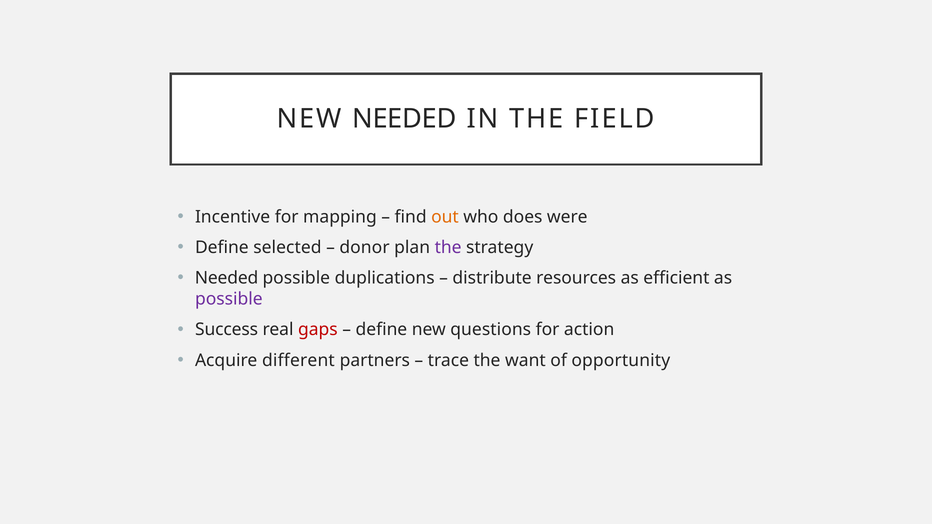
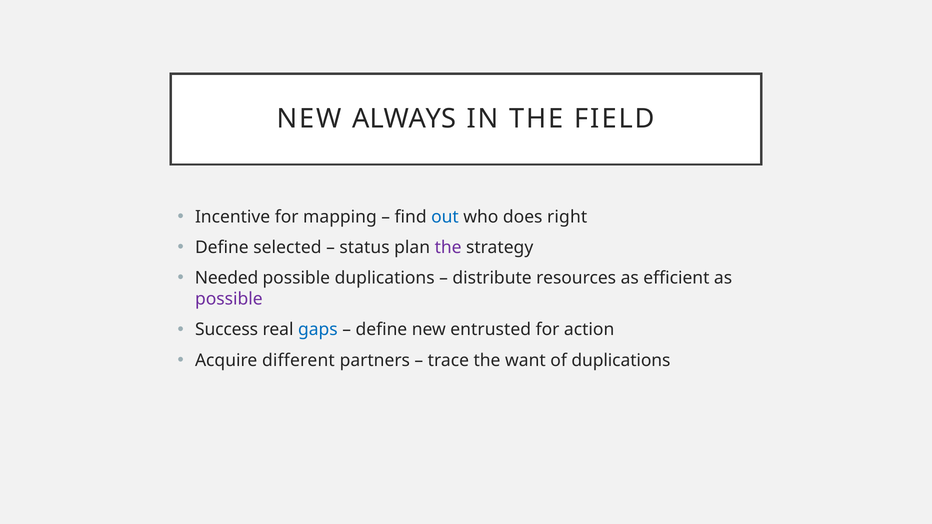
NEW NEEDED: NEEDED -> ALWAYS
out colour: orange -> blue
were: were -> right
donor: donor -> status
gaps colour: red -> blue
questions: questions -> entrusted
of opportunity: opportunity -> duplications
